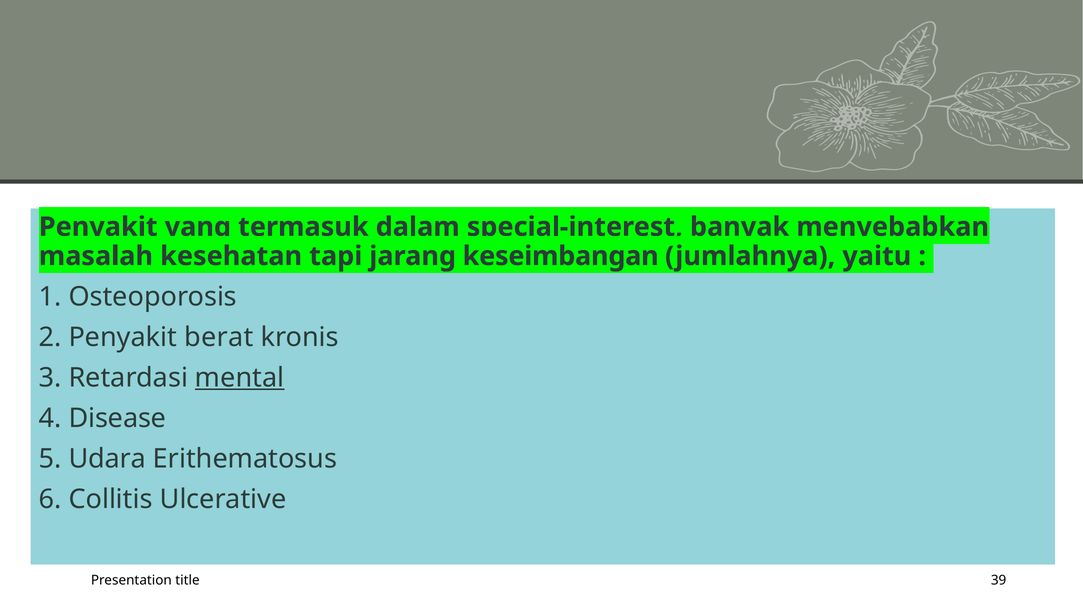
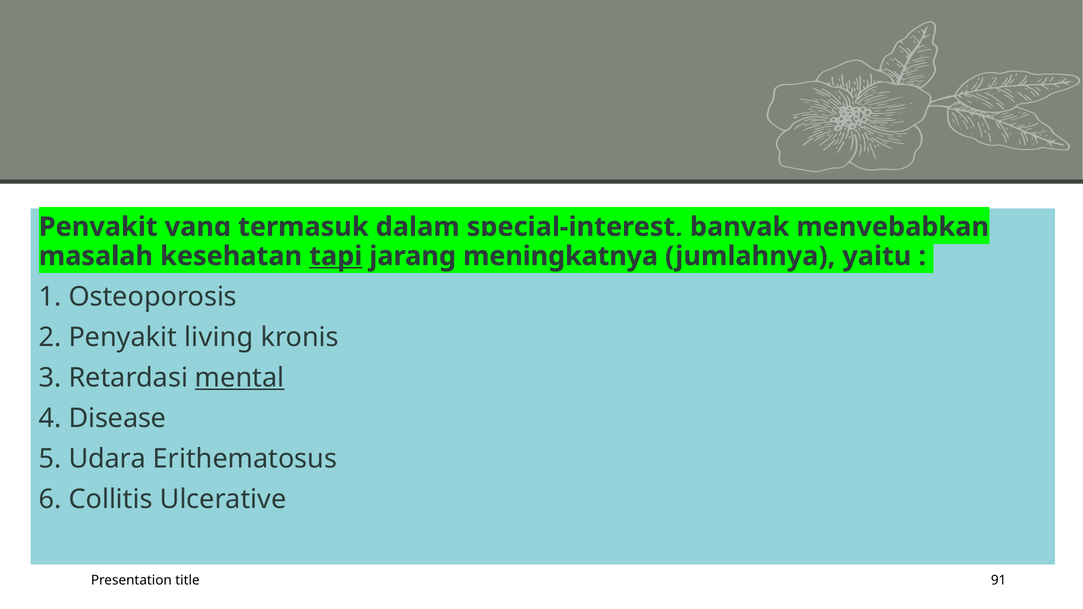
tapi underline: none -> present
keseimbangan: keseimbangan -> meningkatnya
berat: berat -> living
39: 39 -> 91
